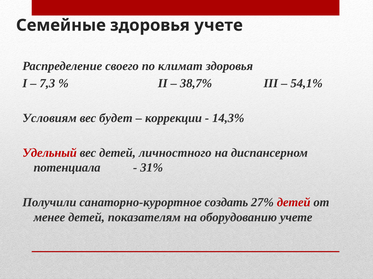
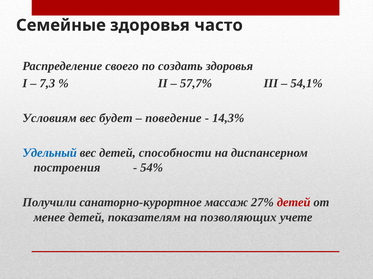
здоровья учете: учете -> часто
климат: климат -> создать
38,7%: 38,7% -> 57,7%
коррекции: коррекции -> поведение
Удельный colour: red -> blue
личностного: личностного -> способности
потенциала: потенциала -> построения
31%: 31% -> 54%
создать: создать -> массаж
оборудованию: оборудованию -> позволяющих
